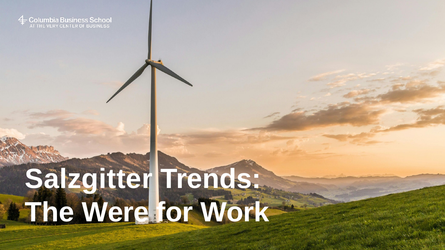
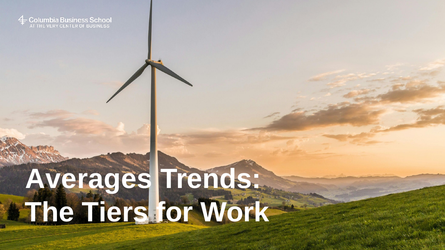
Salzgitter: Salzgitter -> Averages
Were: Were -> Tiers
